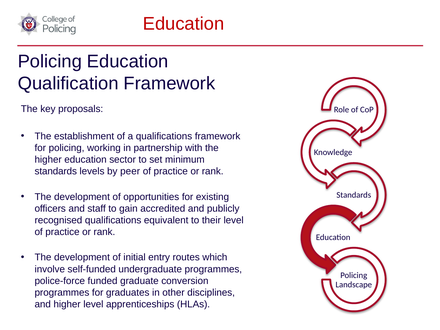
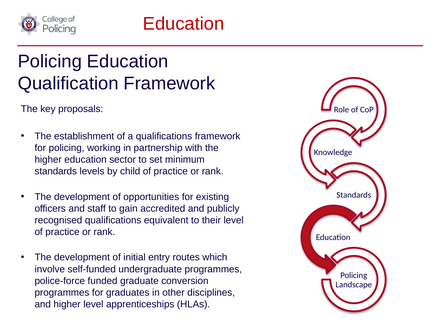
peer: peer -> child
